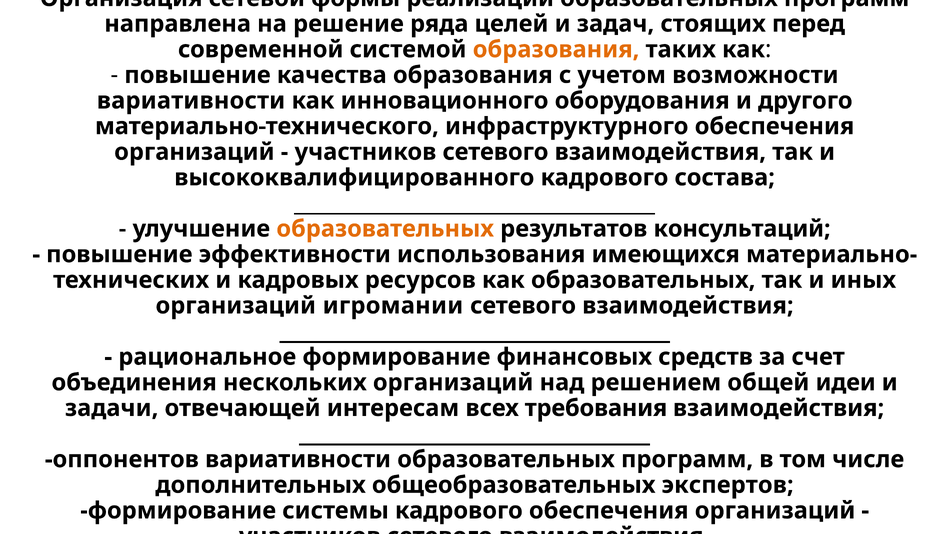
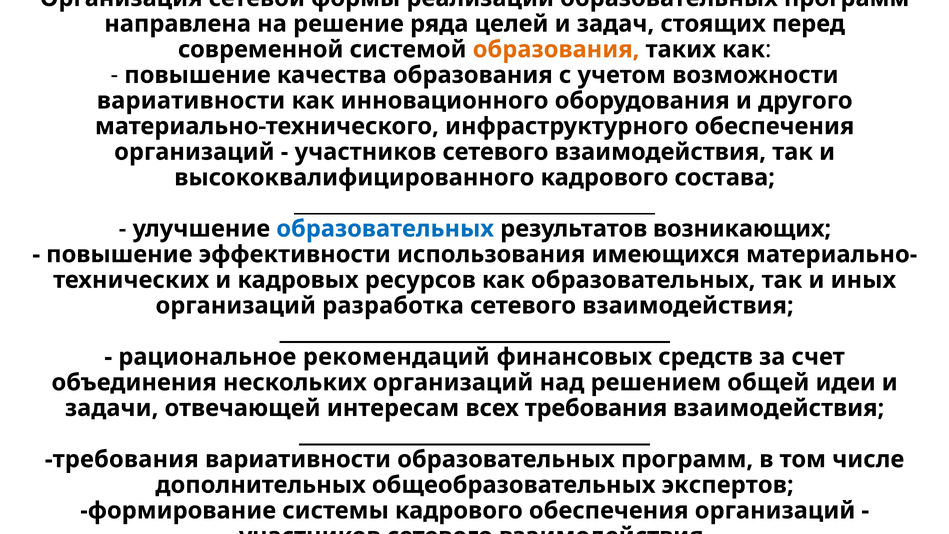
образовательных at (385, 229) colour: orange -> blue
консультаций: консультаций -> возникающих
игромании: игромании -> разработка
рациональное формирование: формирование -> рекомендаций
оппонентов at (122, 459): оппонентов -> требования
